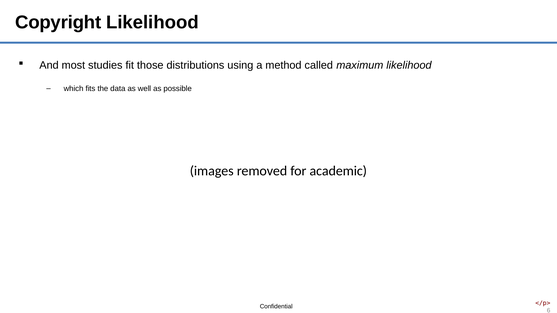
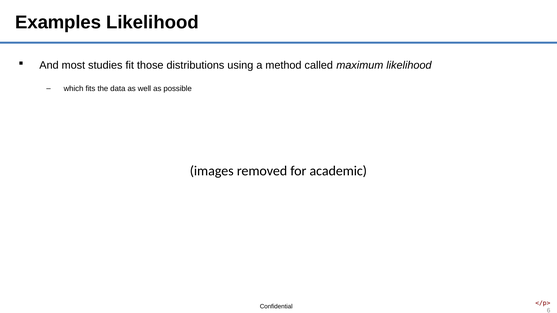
Copyright: Copyright -> Examples
